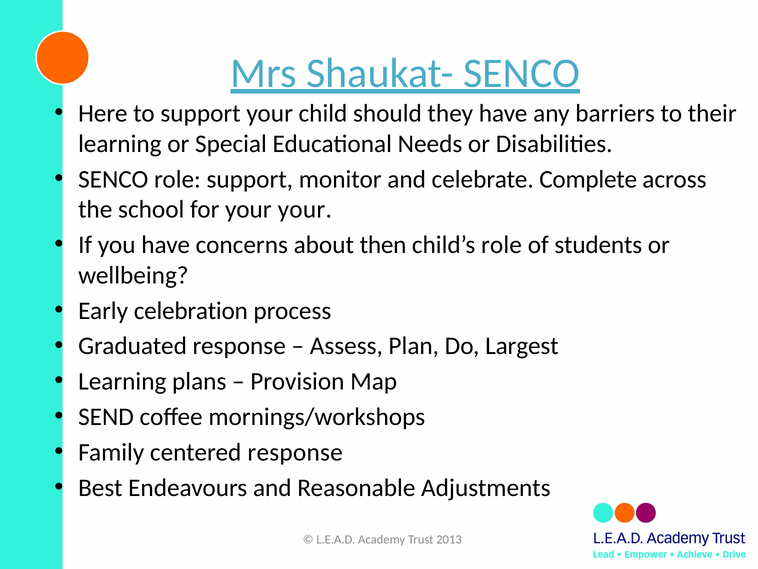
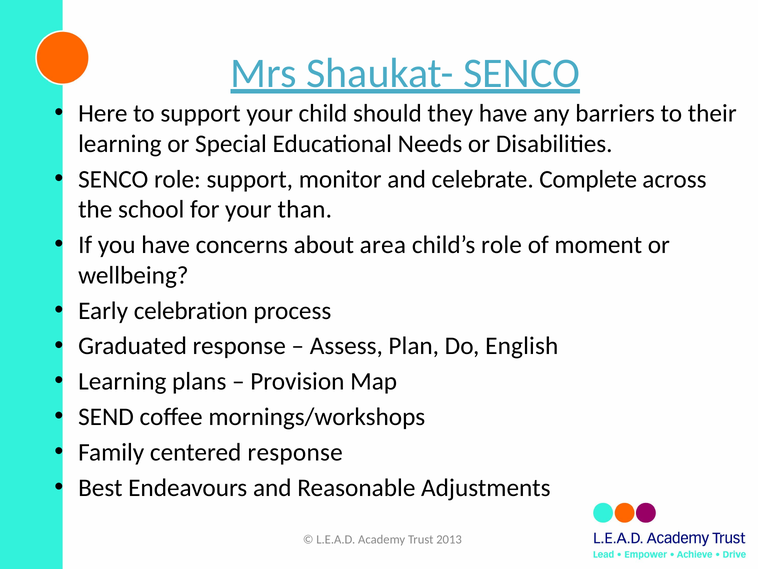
your your: your -> than
then: then -> area
students: students -> moment
Largest: Largest -> English
